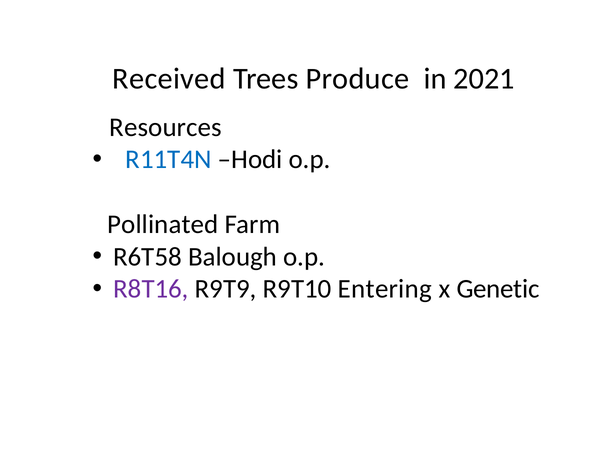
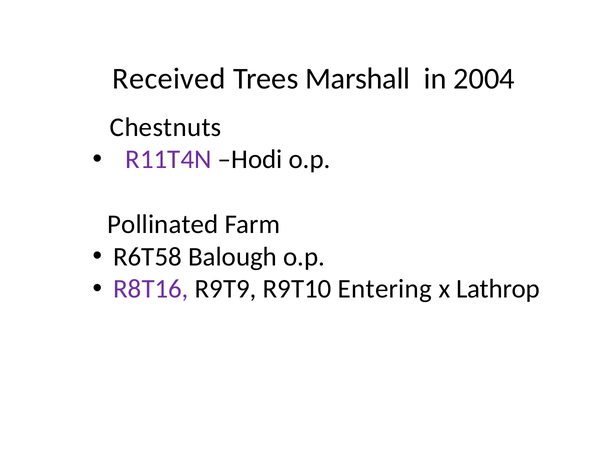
Produce: Produce -> Marshall
2021: 2021 -> 2004
Resources: Resources -> Chestnuts
R11T4N colour: blue -> purple
Genetic: Genetic -> Lathrop
